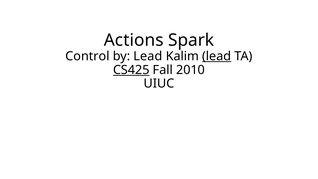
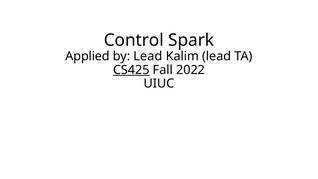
Actions: Actions -> Control
Control: Control -> Applied
lead at (217, 56) underline: present -> none
2010: 2010 -> 2022
